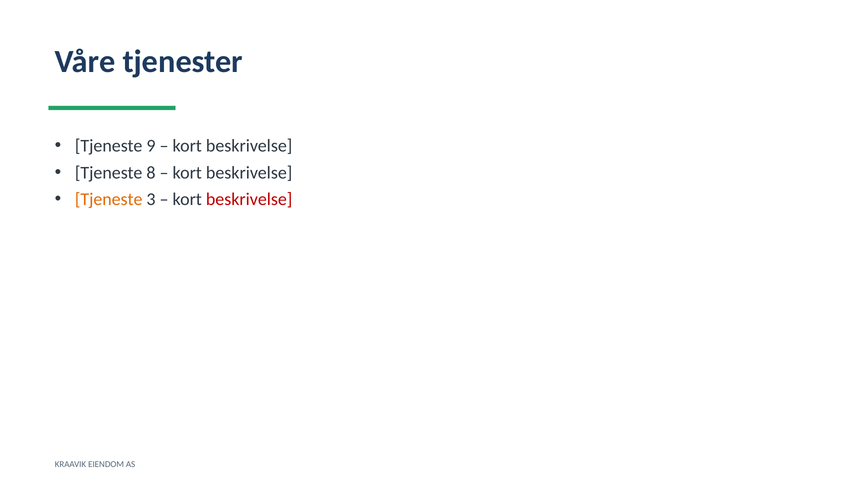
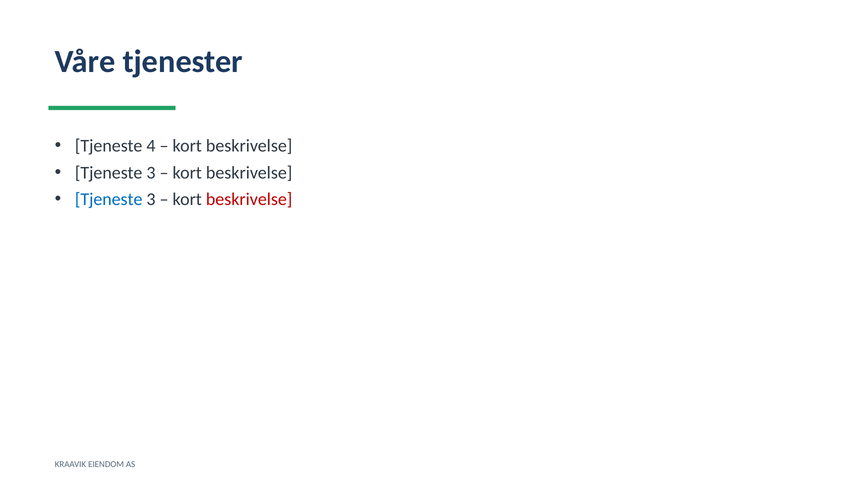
9: 9 -> 4
8 at (151, 173): 8 -> 3
Tjeneste at (109, 200) colour: orange -> blue
